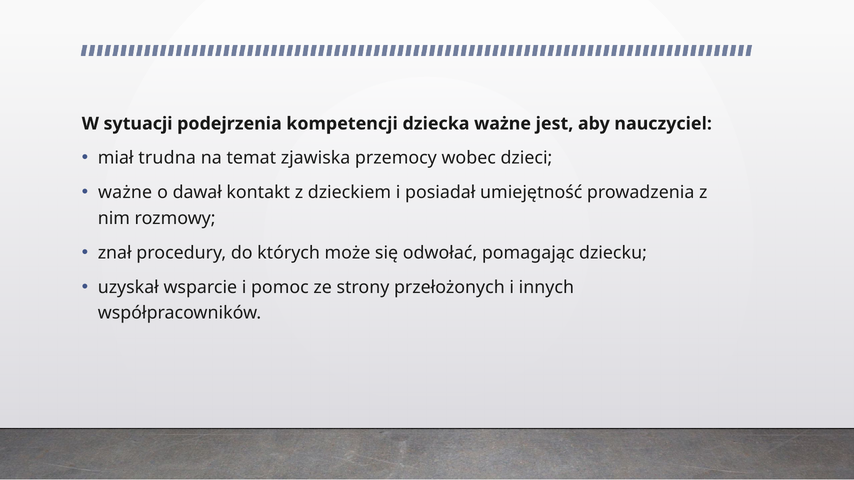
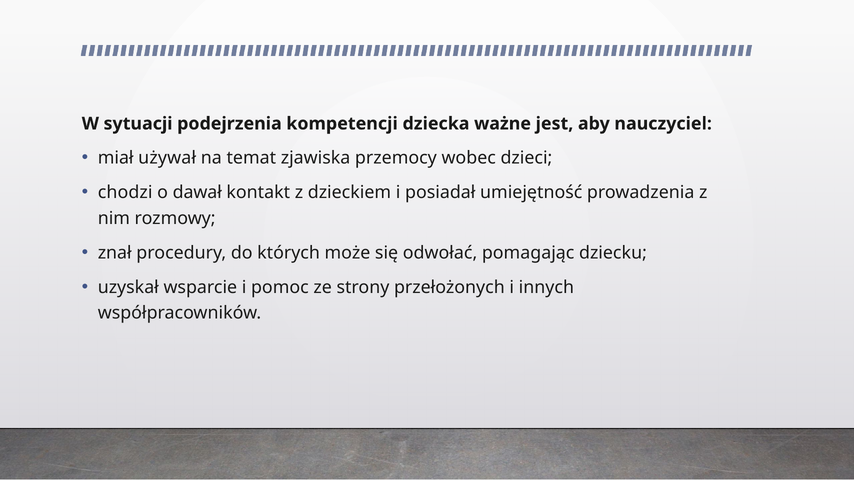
trudna: trudna -> używał
ważne at (125, 193): ważne -> chodzi
